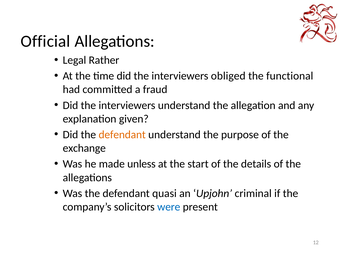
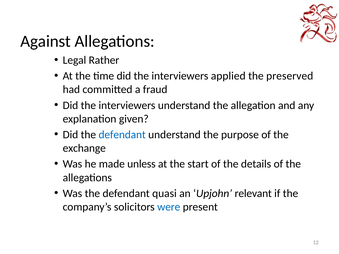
Official: Official -> Against
obliged: obliged -> applied
functional: functional -> preserved
defendant at (122, 135) colour: orange -> blue
criminal: criminal -> relevant
